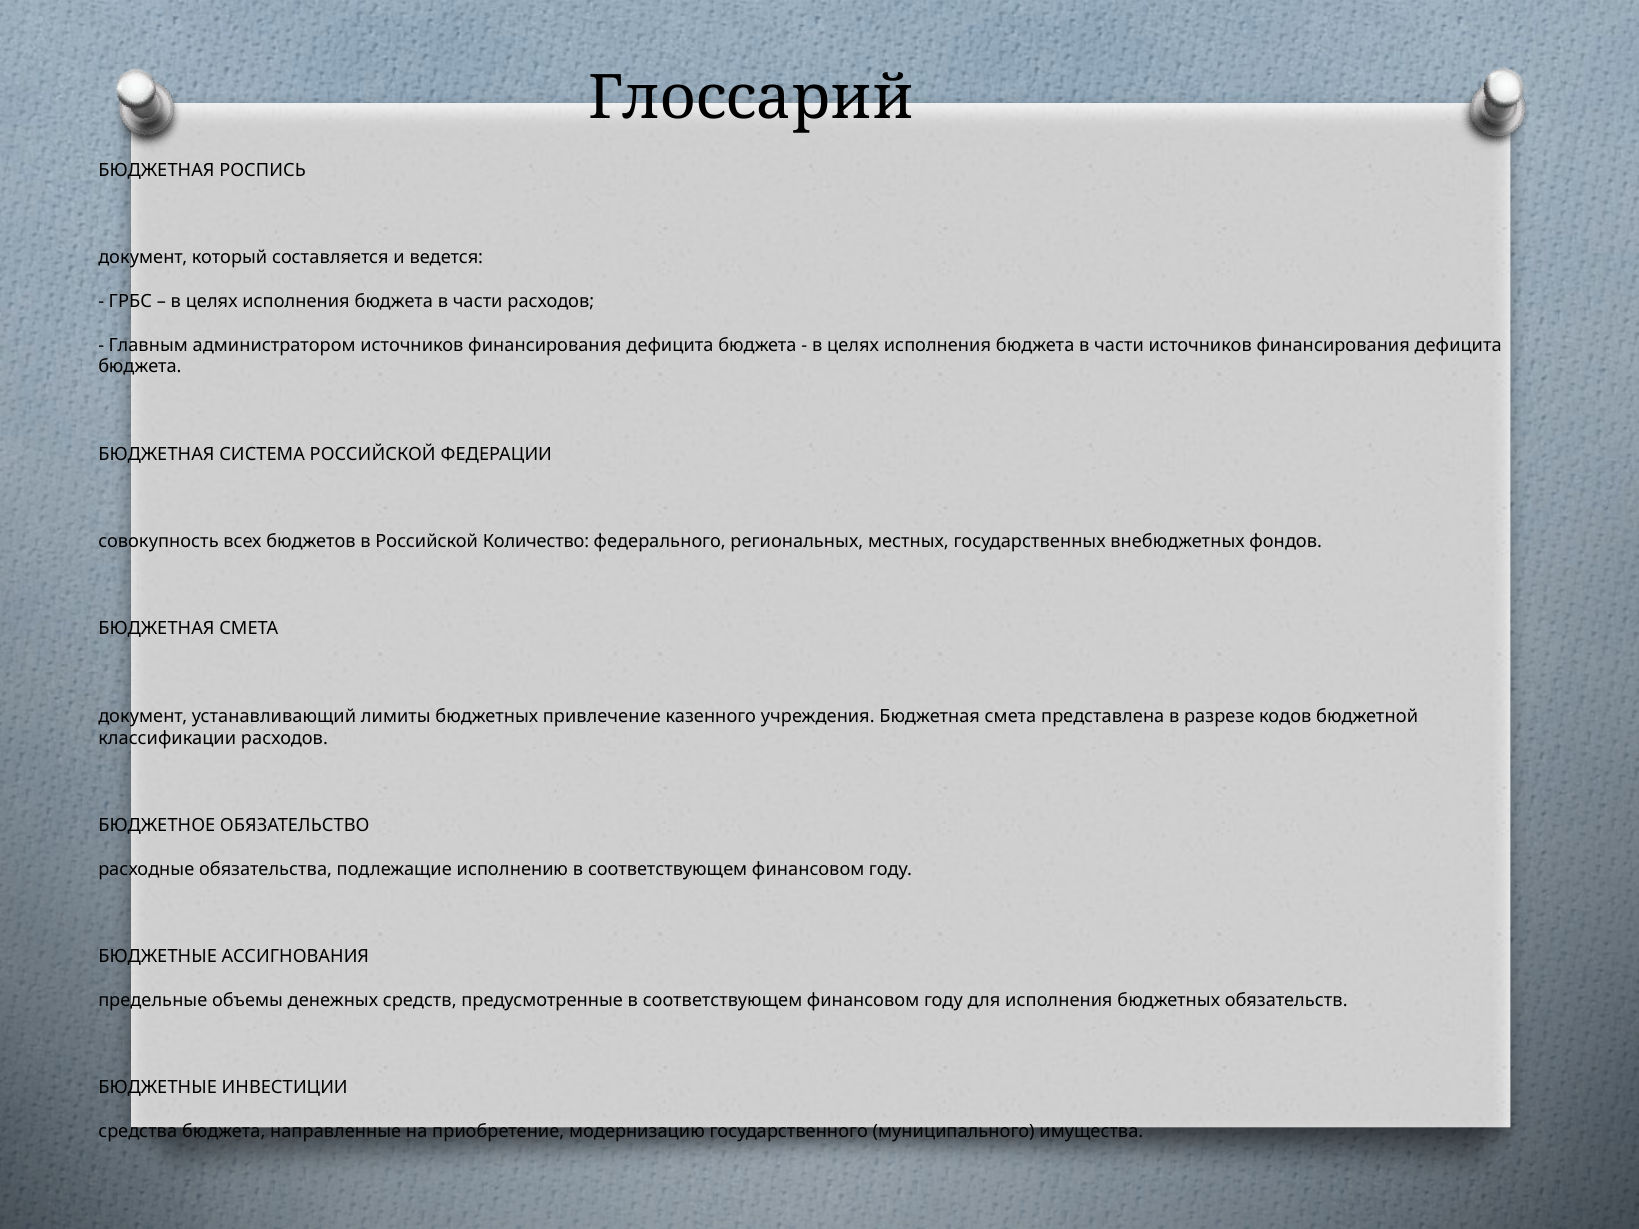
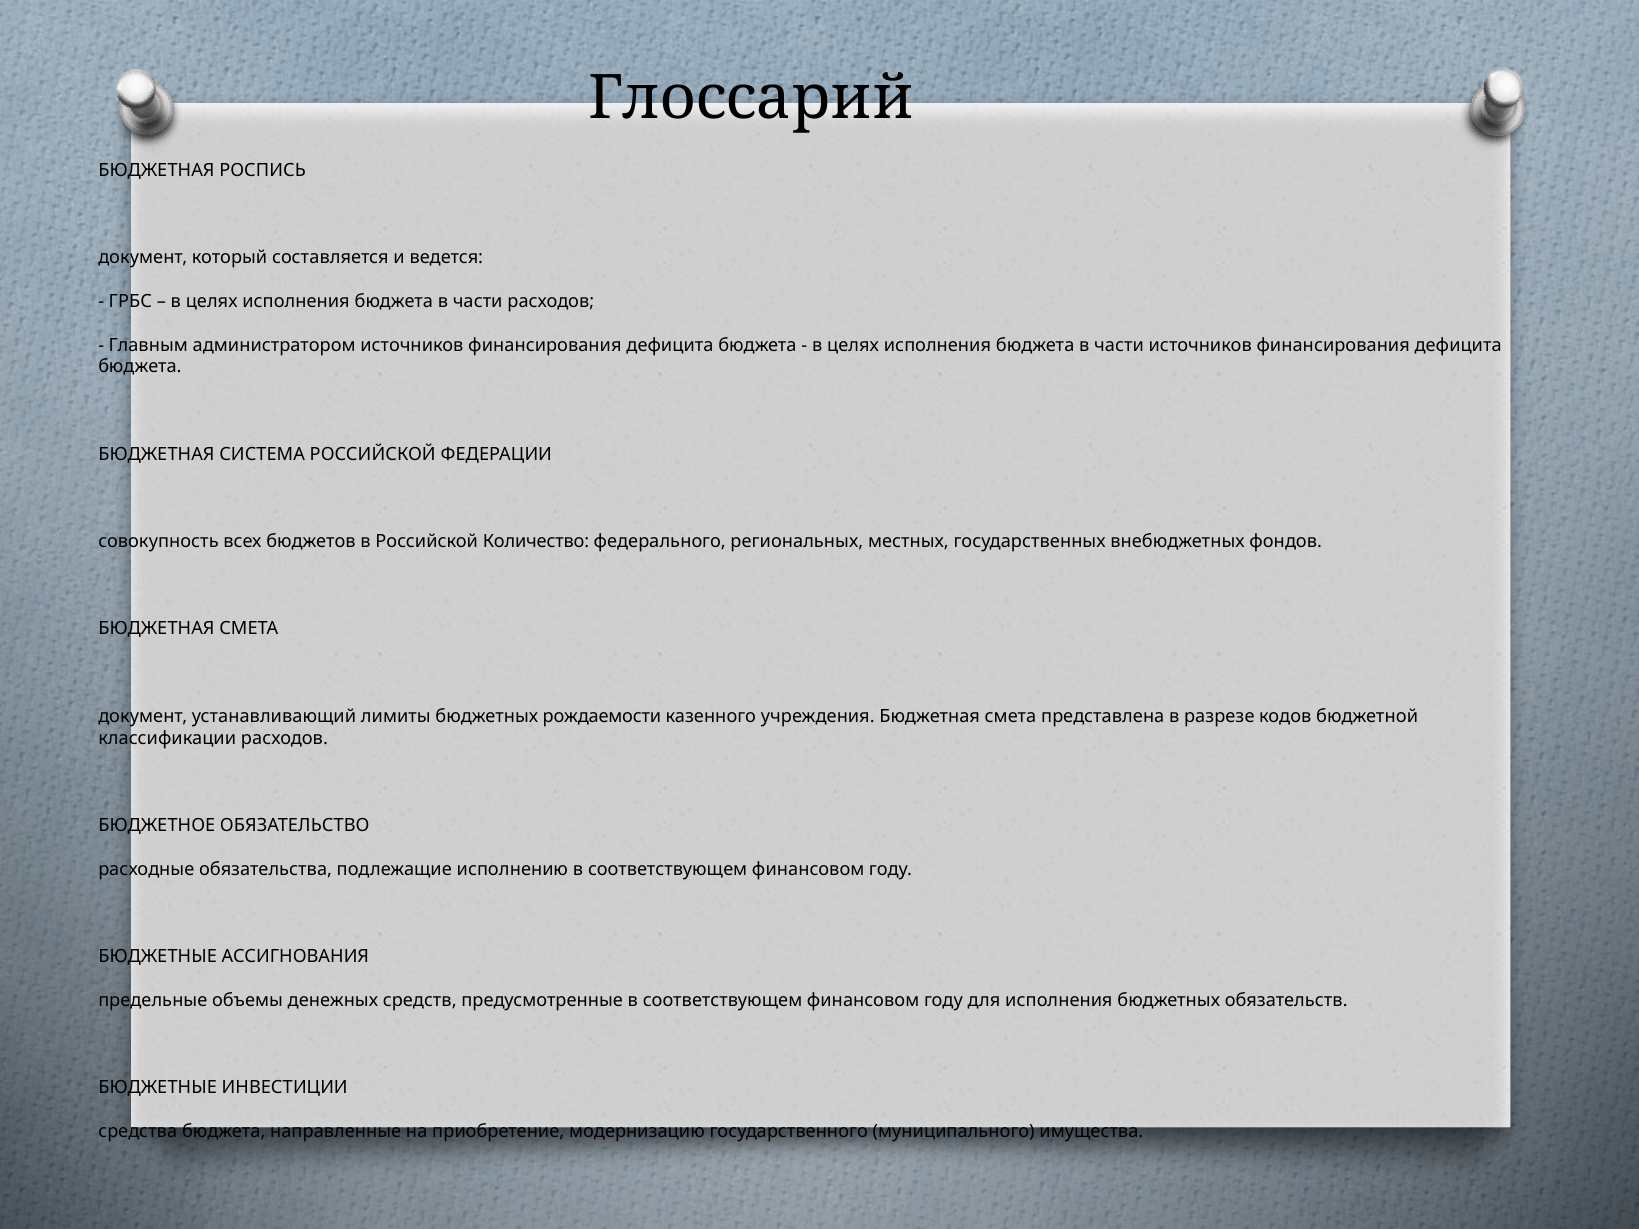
привлечение: привлечение -> рождаемости
